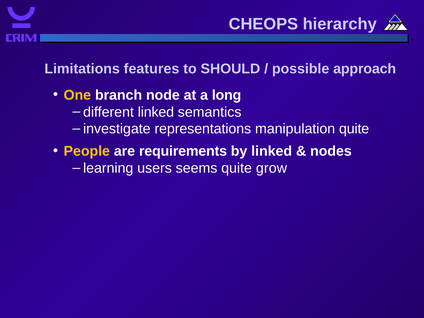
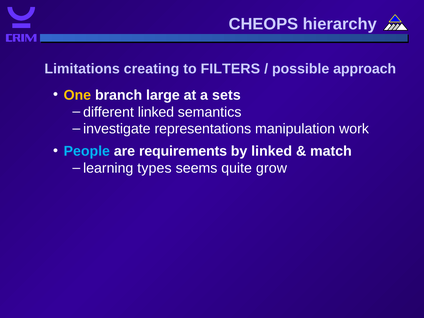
features: features -> creating
SHOULD: SHOULD -> FILTERS
node: node -> large
long: long -> sets
manipulation quite: quite -> work
People colour: yellow -> light blue
nodes: nodes -> match
users: users -> types
